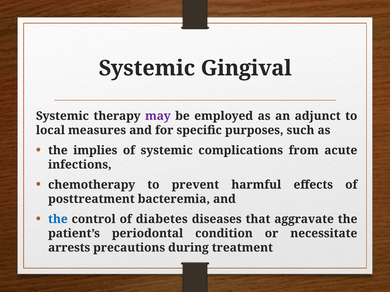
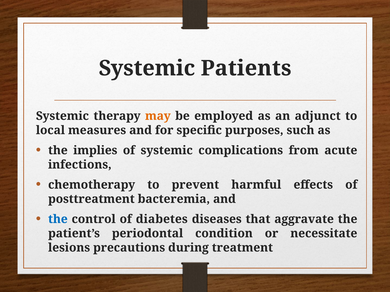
Gingival: Gingival -> Patients
may colour: purple -> orange
arrests: arrests -> lesions
